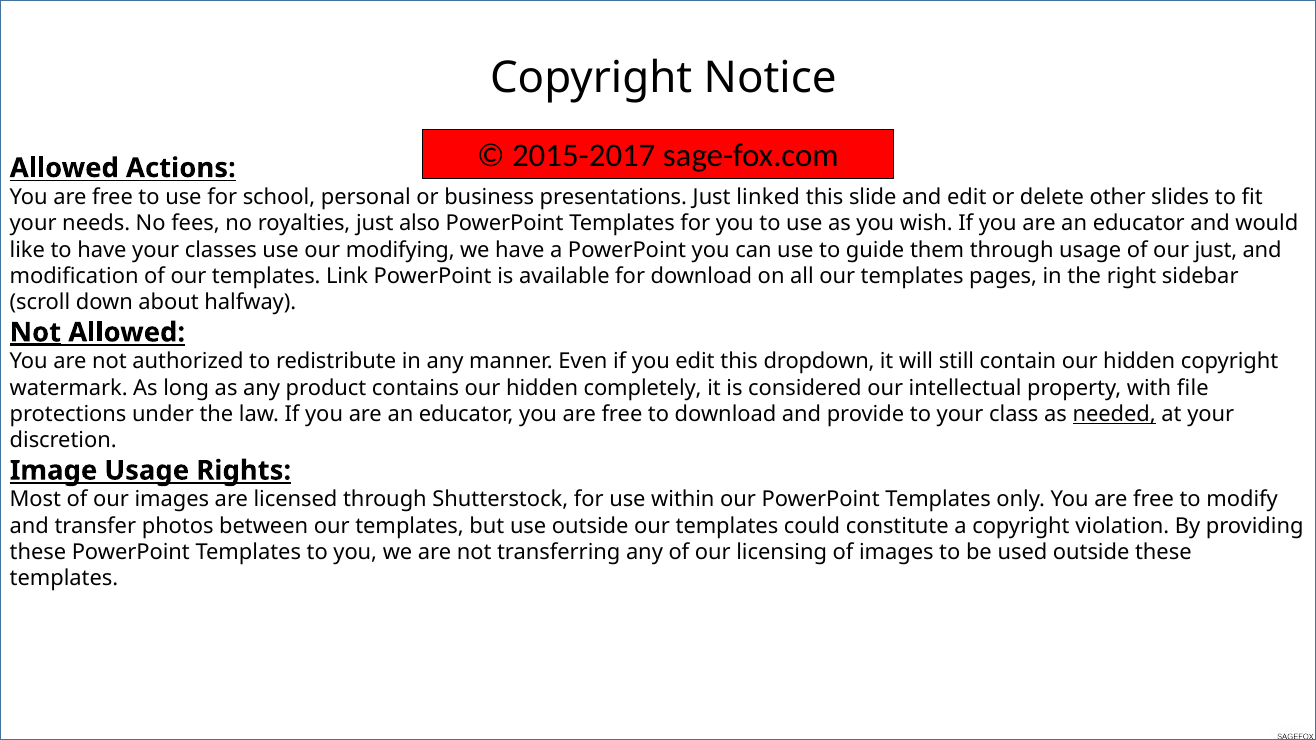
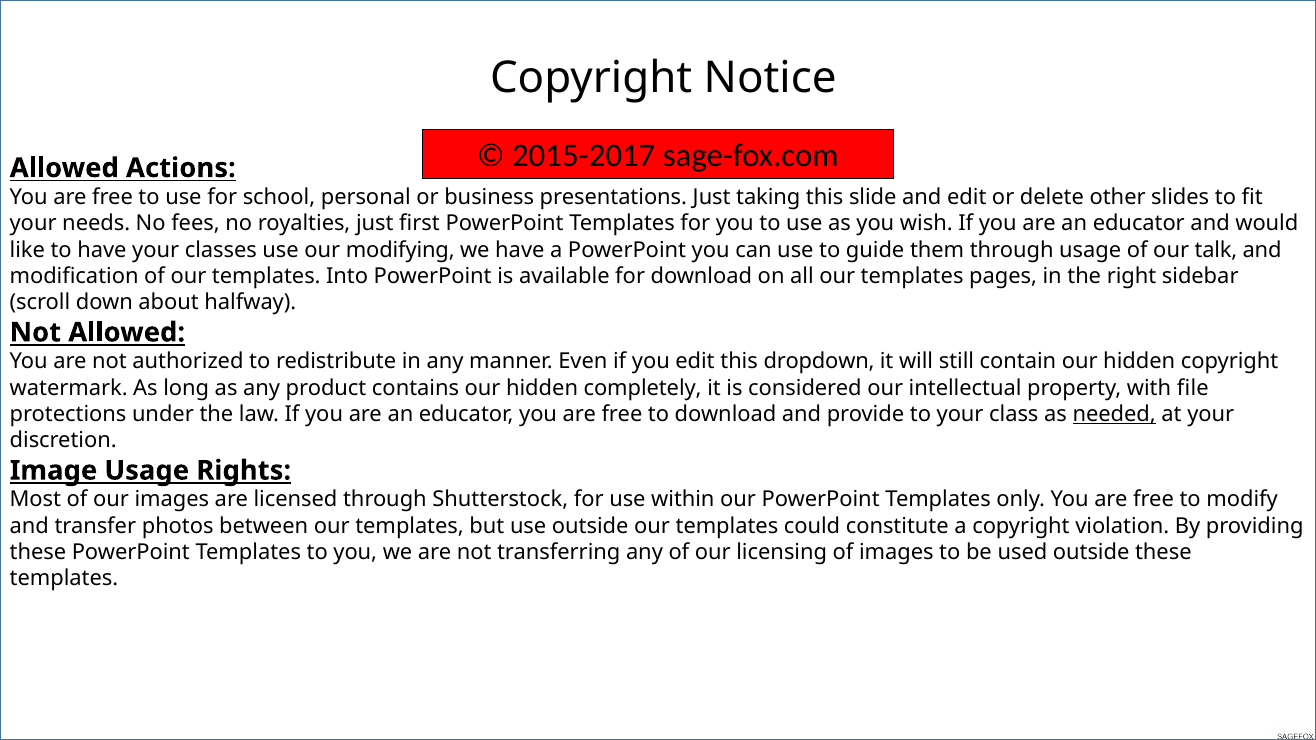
linked: linked -> taking
also: also -> first
our just: just -> talk
Link: Link -> Into
Not at (35, 333) underline: present -> none
